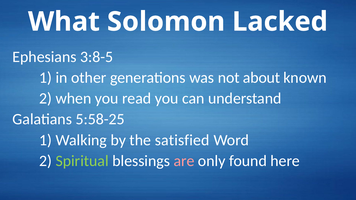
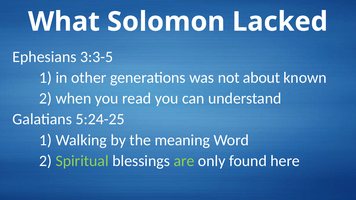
3:8-5: 3:8-5 -> 3:3-5
5:58-25: 5:58-25 -> 5:24-25
satisfied: satisfied -> meaning
are colour: pink -> light green
